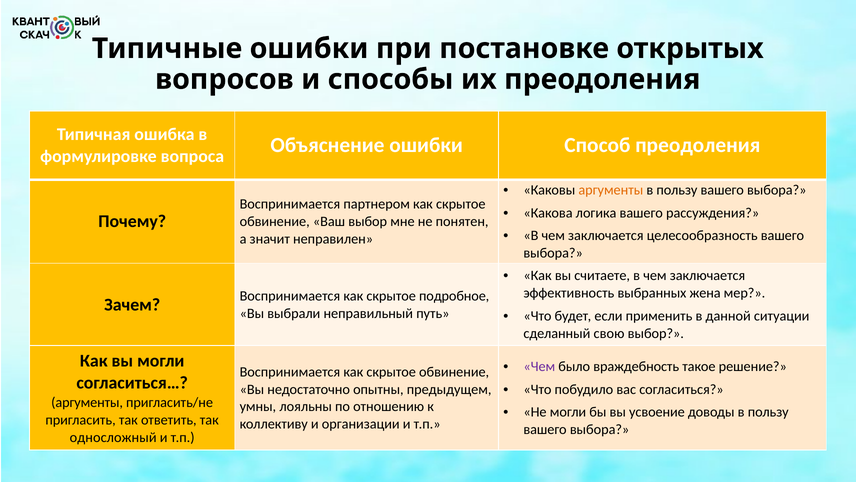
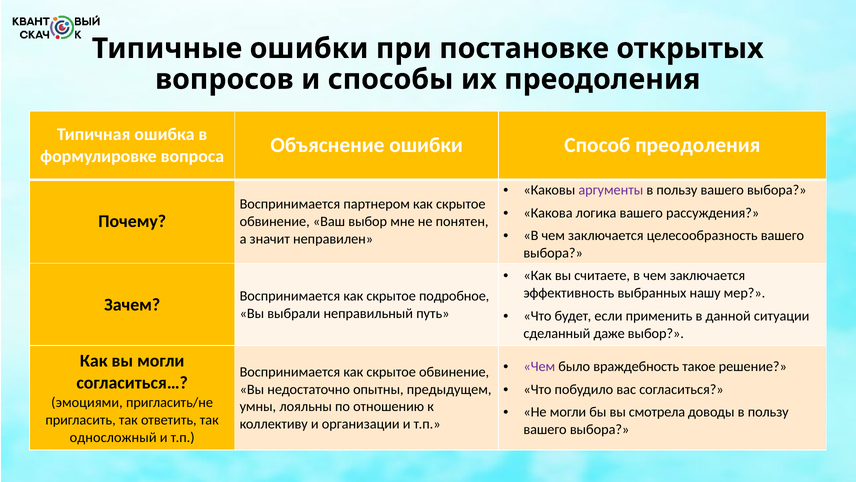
аргументы at (611, 190) colour: orange -> purple
жена: жена -> нашу
свою: свою -> даже
аргументы at (87, 402): аргументы -> эмоциями
усвоение: усвоение -> смотрела
